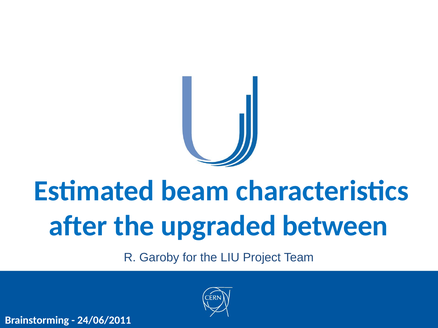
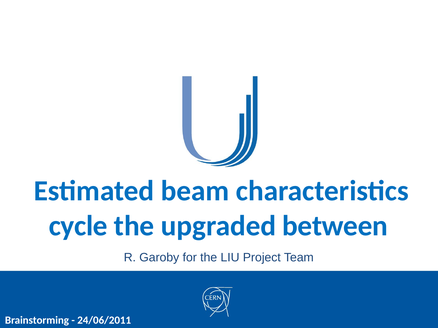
after: after -> cycle
